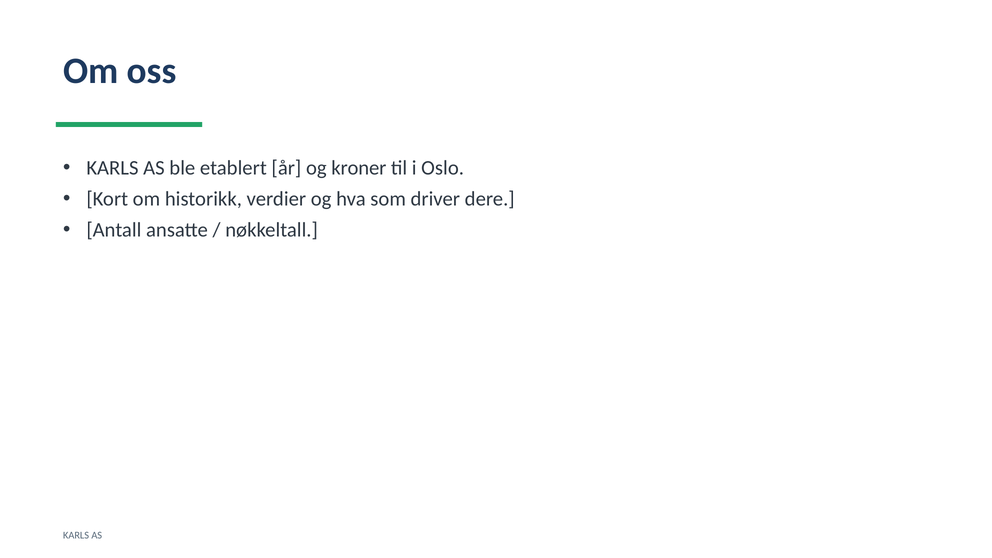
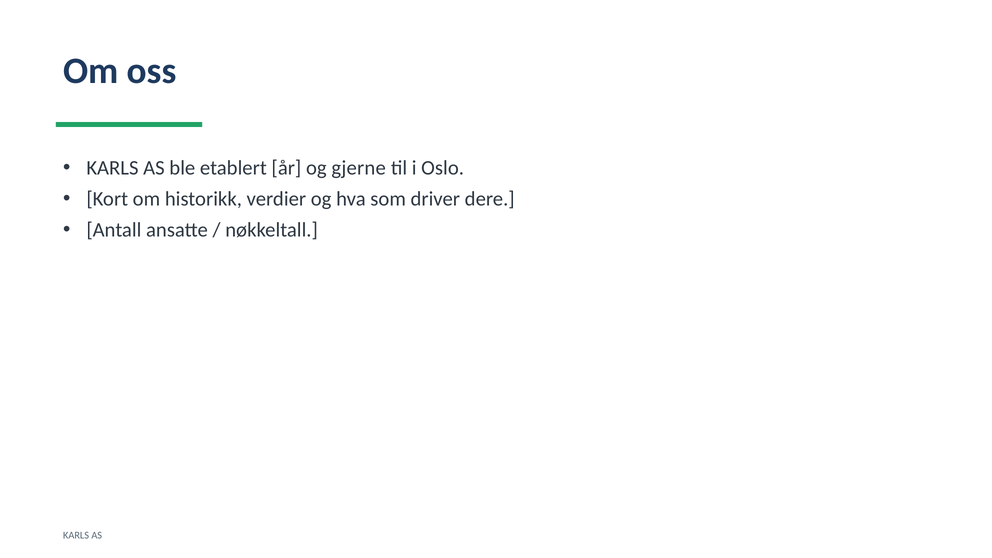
kroner: kroner -> gjerne
